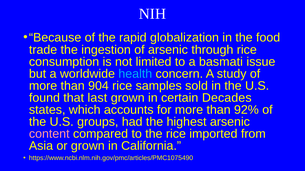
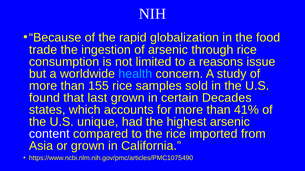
basmati: basmati -> reasons
904: 904 -> 155
92%: 92% -> 41%
groups: groups -> unique
content colour: pink -> white
